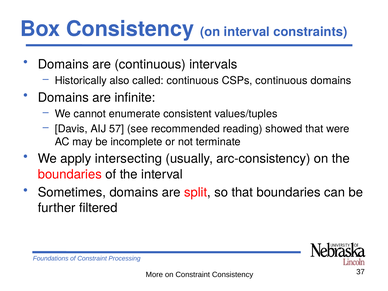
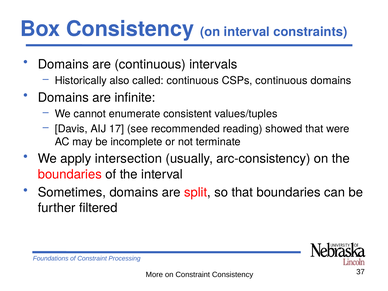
57: 57 -> 17
intersecting: intersecting -> intersection
